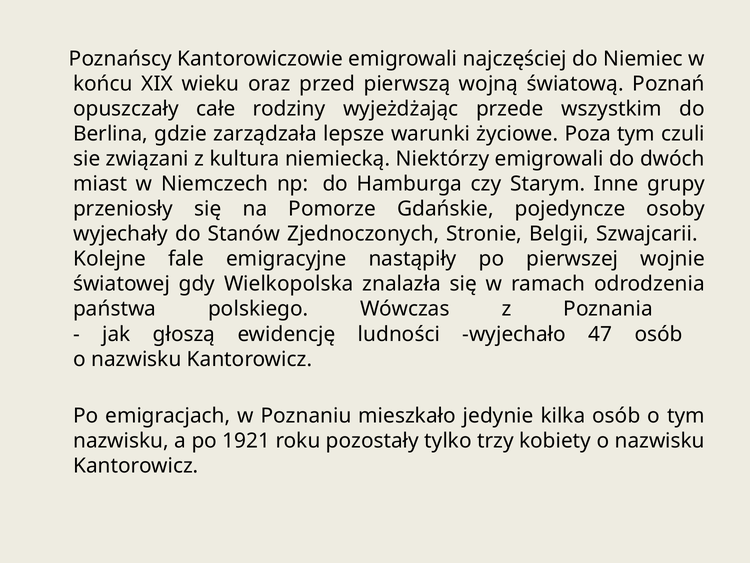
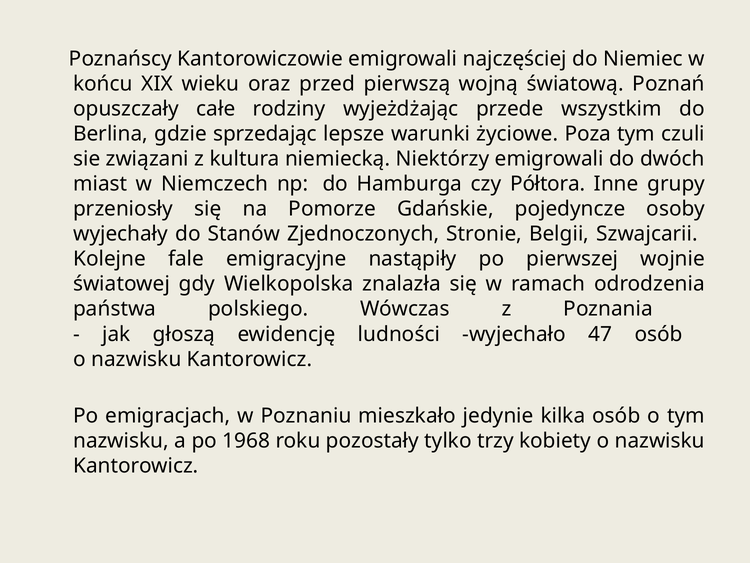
zarządzała: zarządzała -> sprzedając
Starym: Starym -> Półtora
1921: 1921 -> 1968
